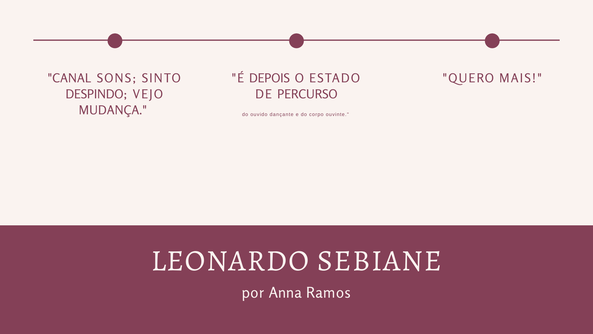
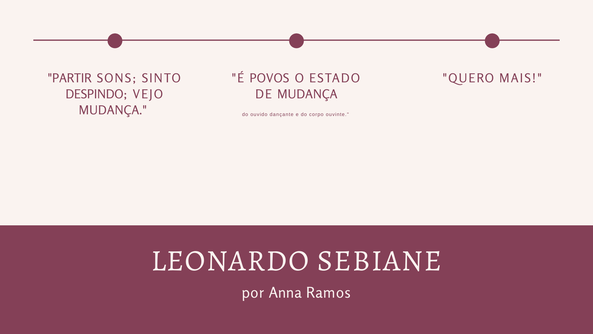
CANAL: CANAL -> PARTIR
DEPOIS: DEPOIS -> POVOS
DE PERCURSO: PERCURSO -> MUDANÇA
